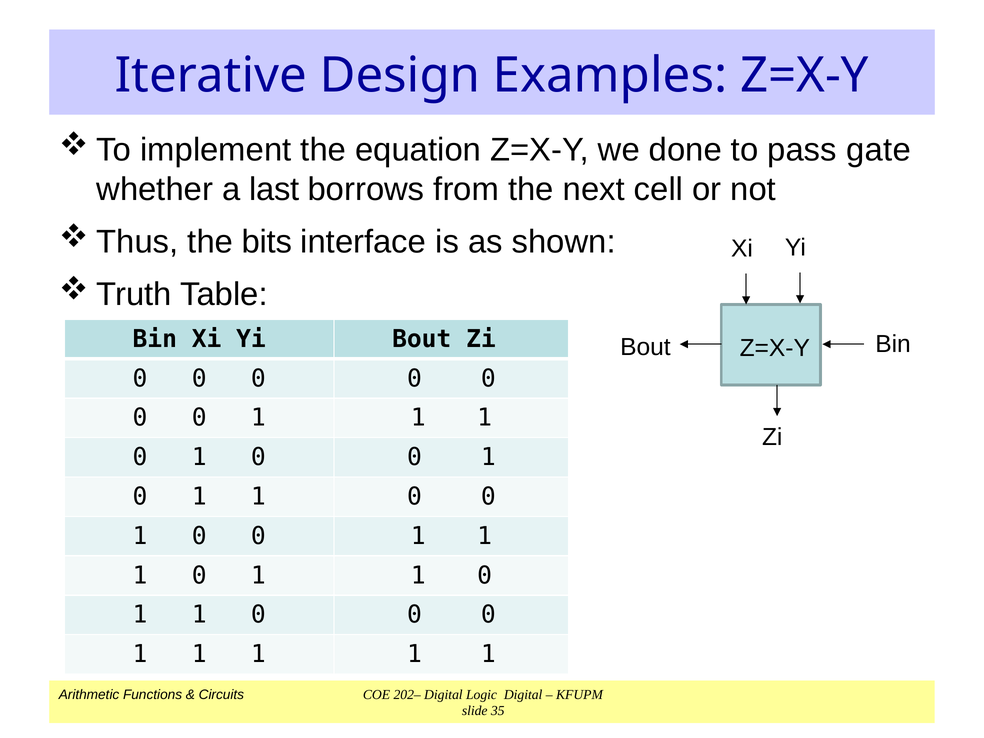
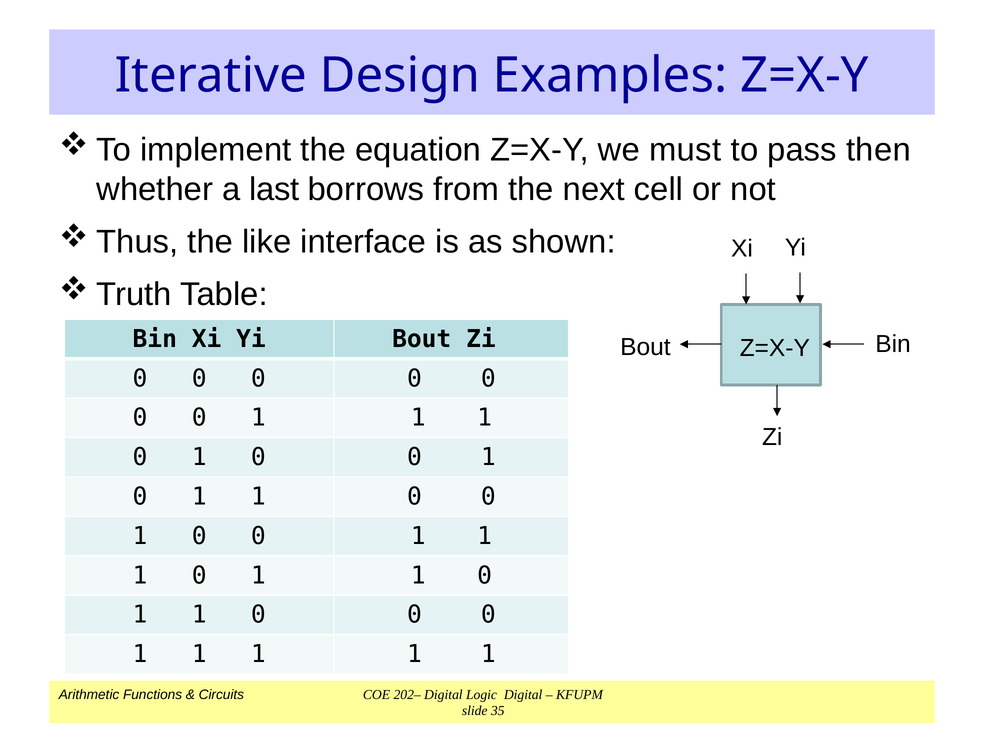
done: done -> must
gate: gate -> then
bits: bits -> like
